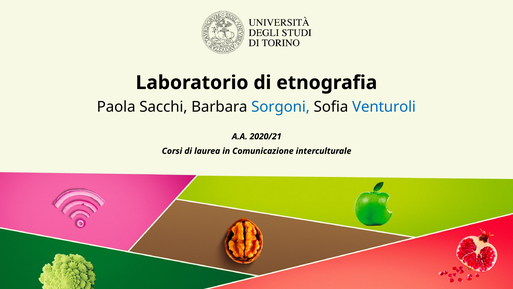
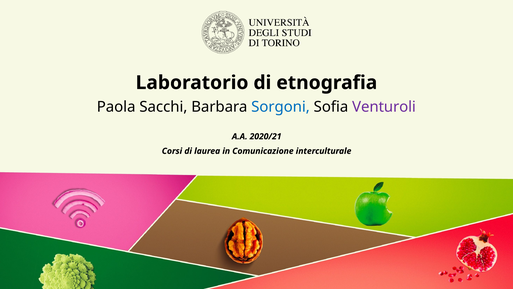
Venturoli colour: blue -> purple
